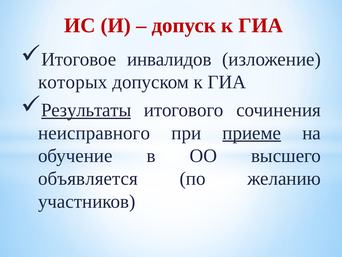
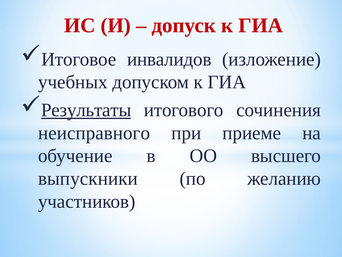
которых: которых -> учебных
приеме underline: present -> none
объявляется: объявляется -> выпускники
